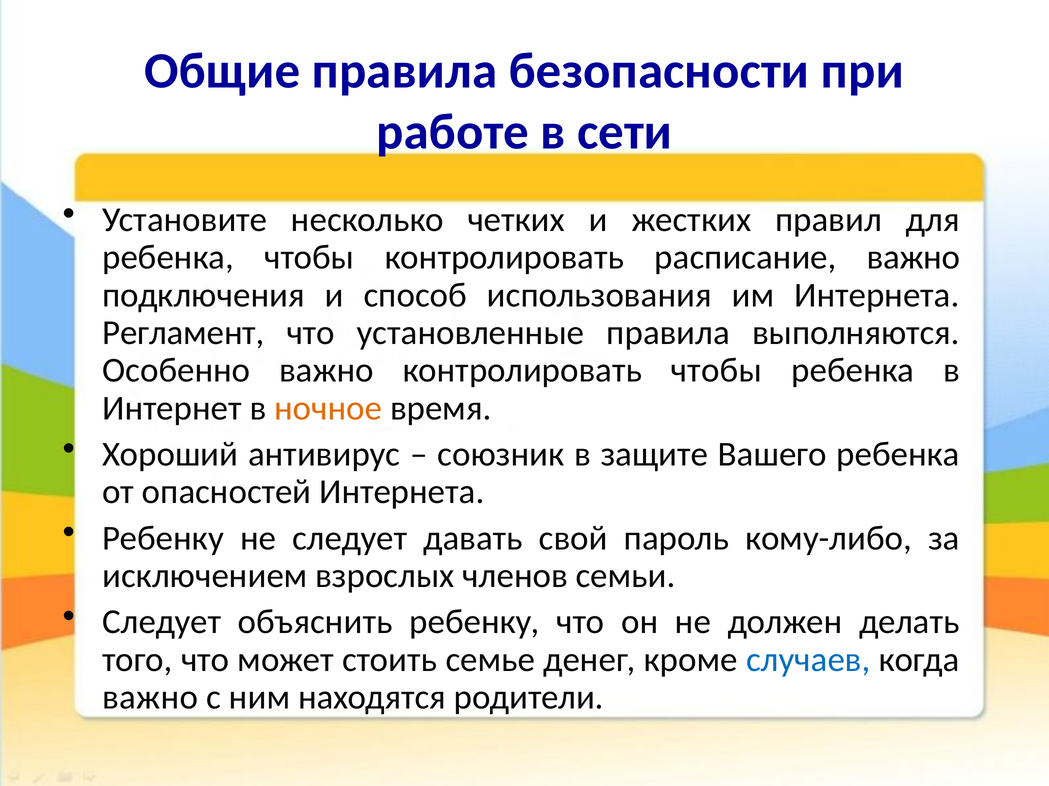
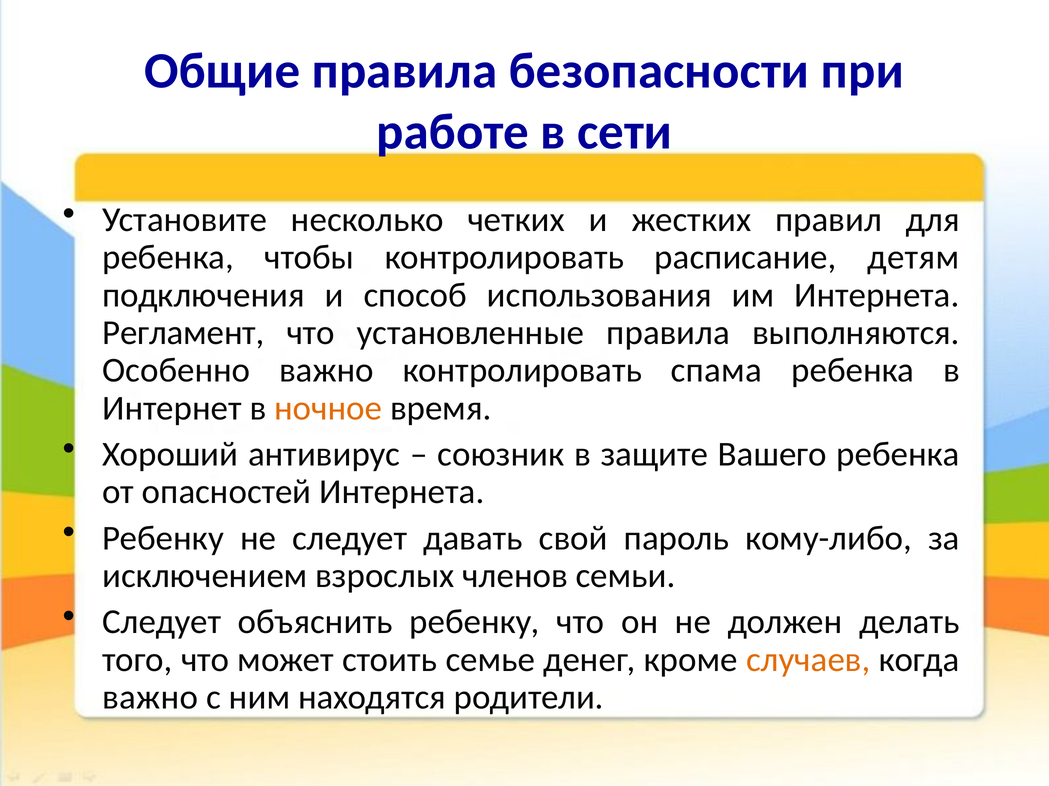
расписание важно: важно -> детям
контролировать чтобы: чтобы -> спама
случаев colour: blue -> orange
